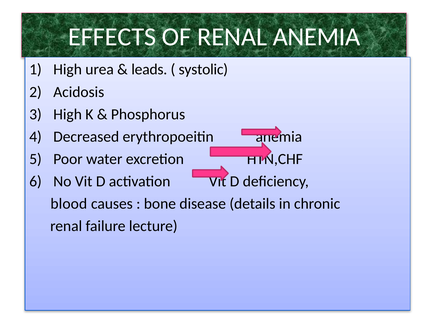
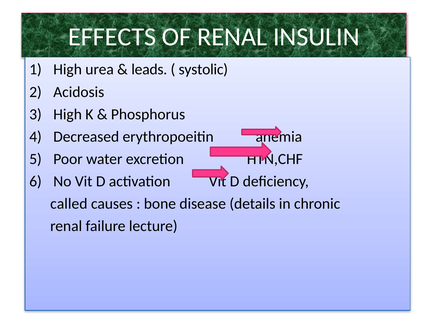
RENAL ANEMIA: ANEMIA -> INSULIN
blood: blood -> called
